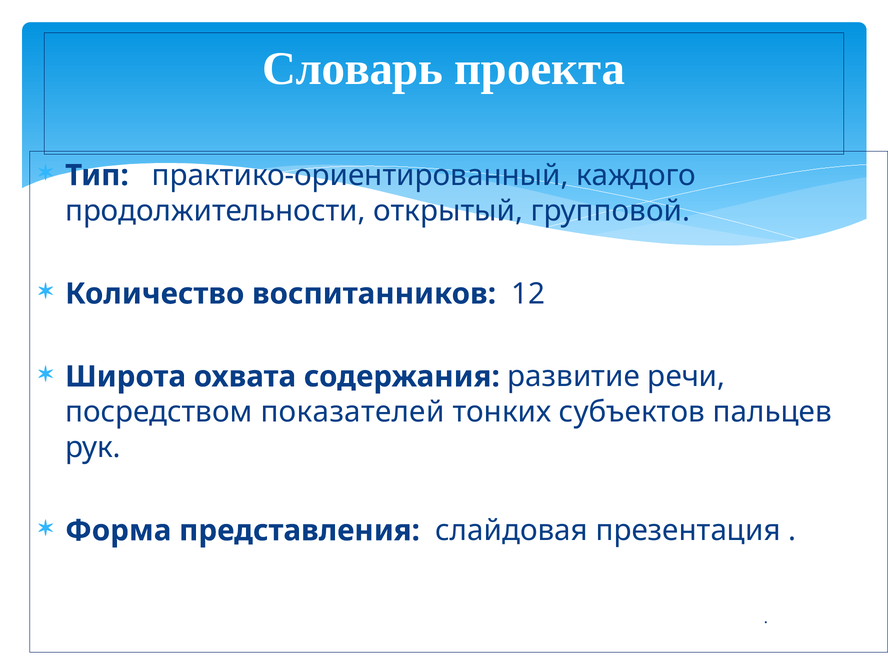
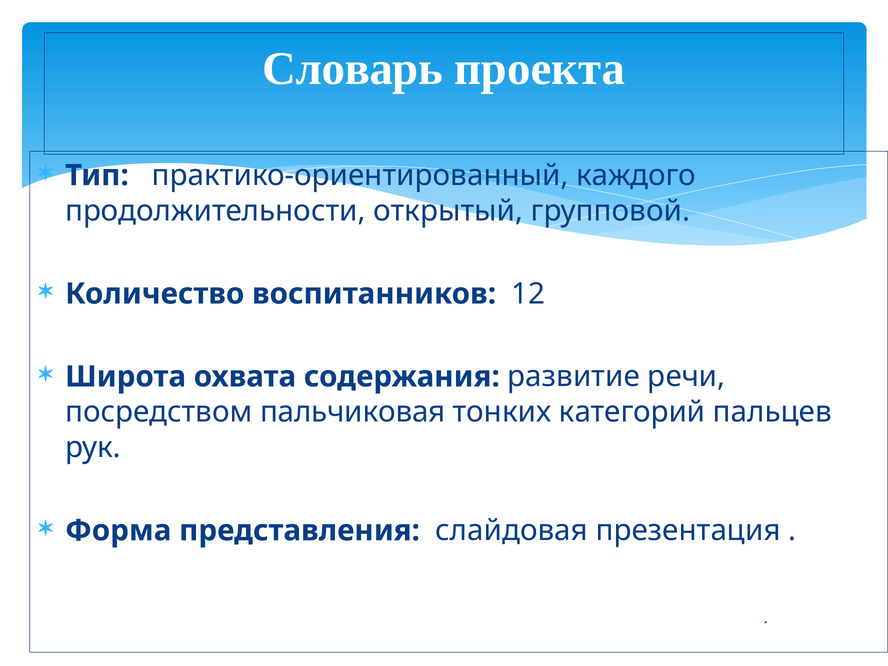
показателей: показателей -> пальчиковая
субъектов: субъектов -> категорий
